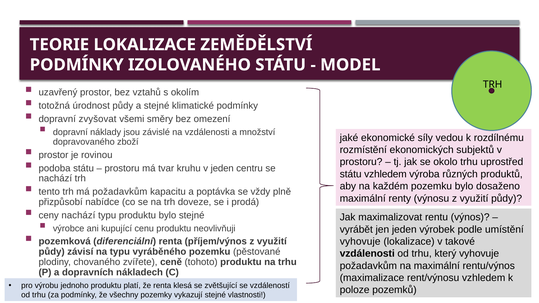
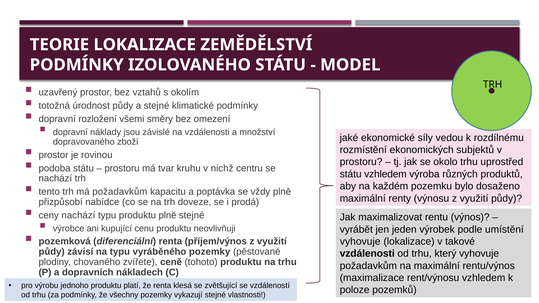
zvyšovat: zvyšovat -> rozložení
v jeden: jeden -> nichž
produktu bylo: bylo -> plně
vyráběného pozemku: pozemku -> pozemky
